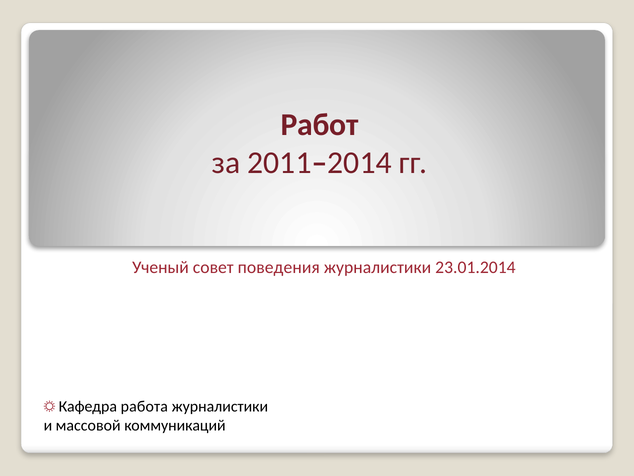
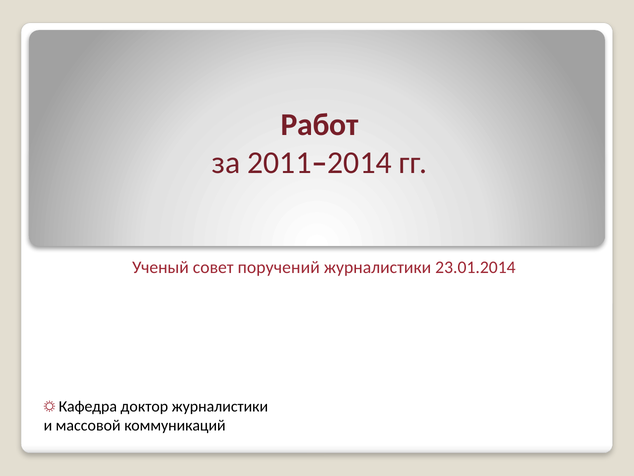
поведения: поведения -> поручений
работа: работа -> доктор
